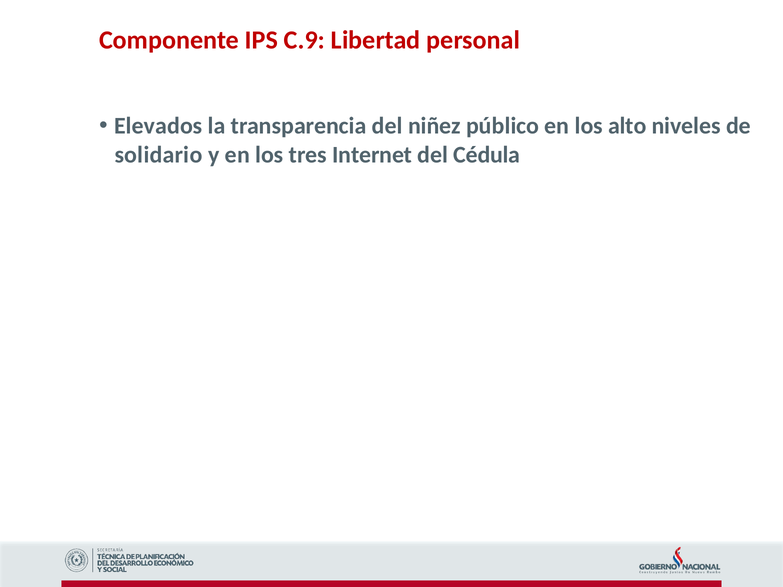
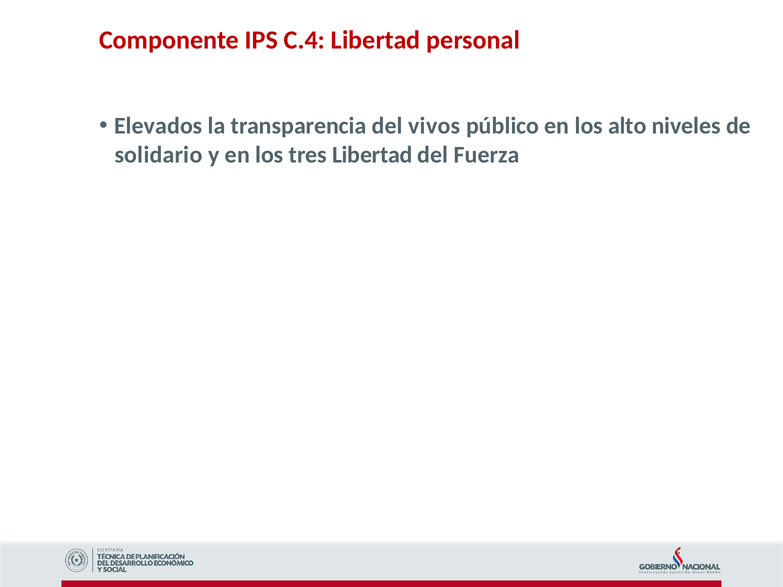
C.9: C.9 -> C.4
niñez: niñez -> vivos
tres Internet: Internet -> Libertad
Cédula: Cédula -> Fuerza
